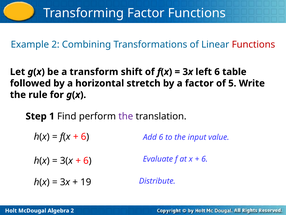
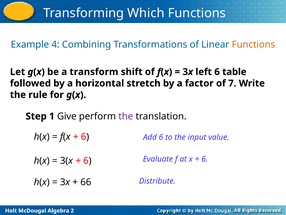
Factor at (146, 13): Factor -> Which
Example 2: 2 -> 4
Functions at (253, 45) colour: red -> orange
5: 5 -> 7
Find: Find -> Give
19: 19 -> 66
